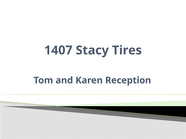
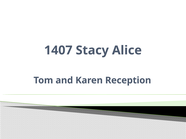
Tires: Tires -> Alice
